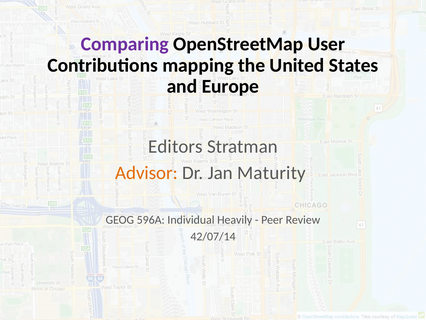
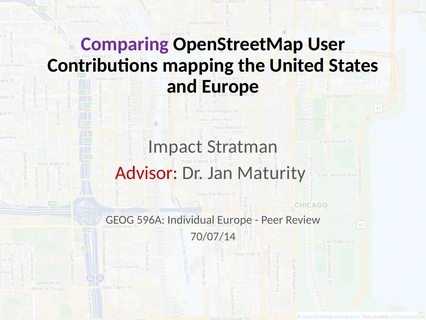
Editors: Editors -> Impact
Advisor colour: orange -> red
Individual Heavily: Heavily -> Europe
42/07/14: 42/07/14 -> 70/07/14
